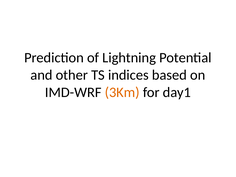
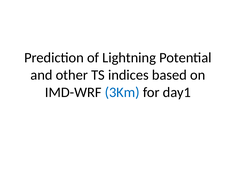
3Km colour: orange -> blue
